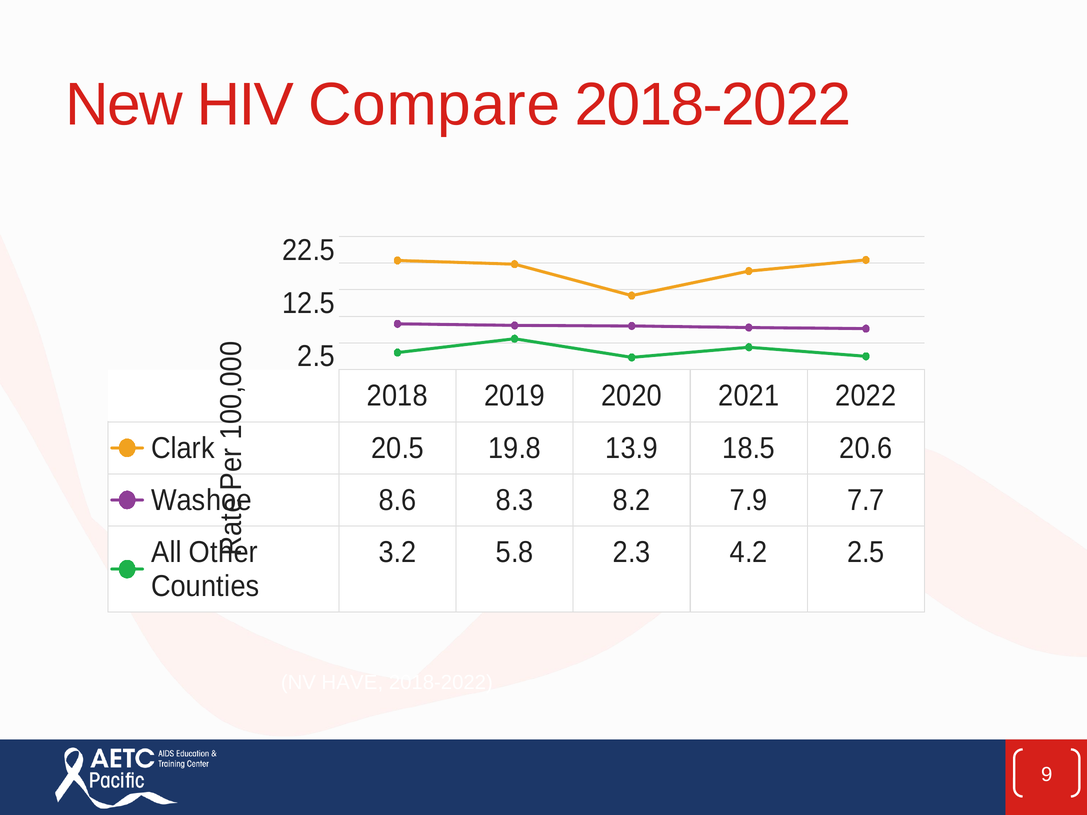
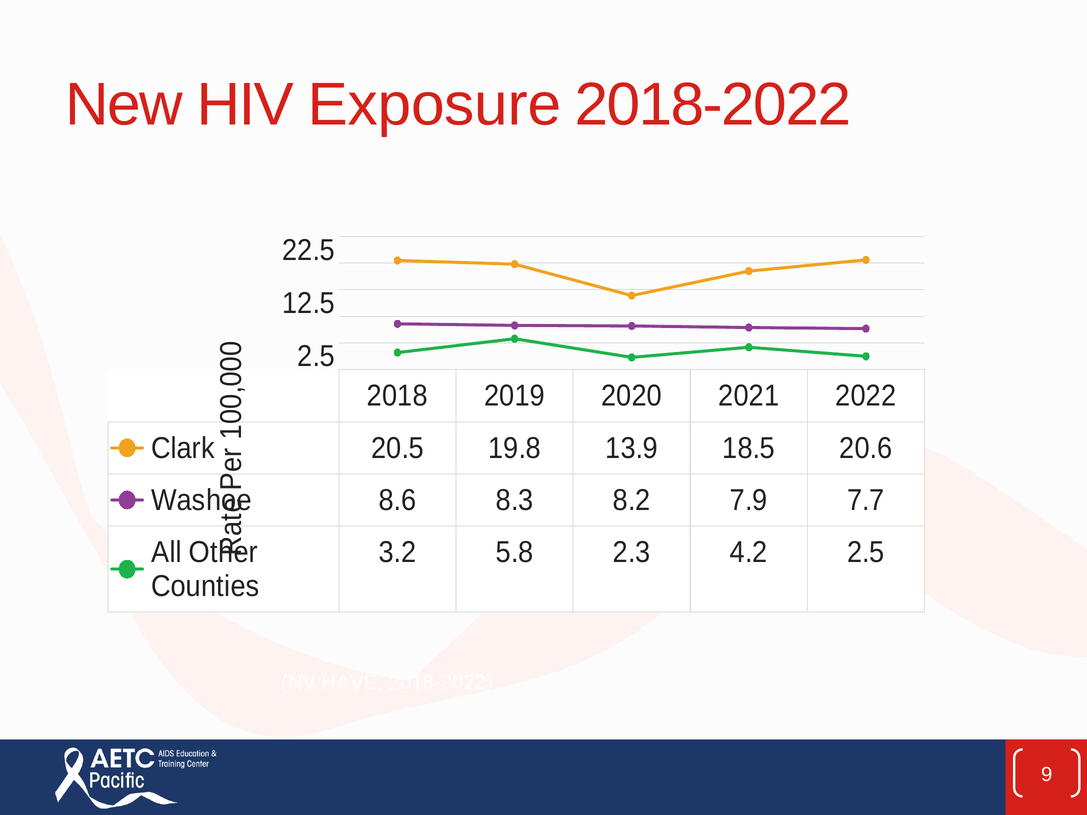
Compare: Compare -> Exposure
